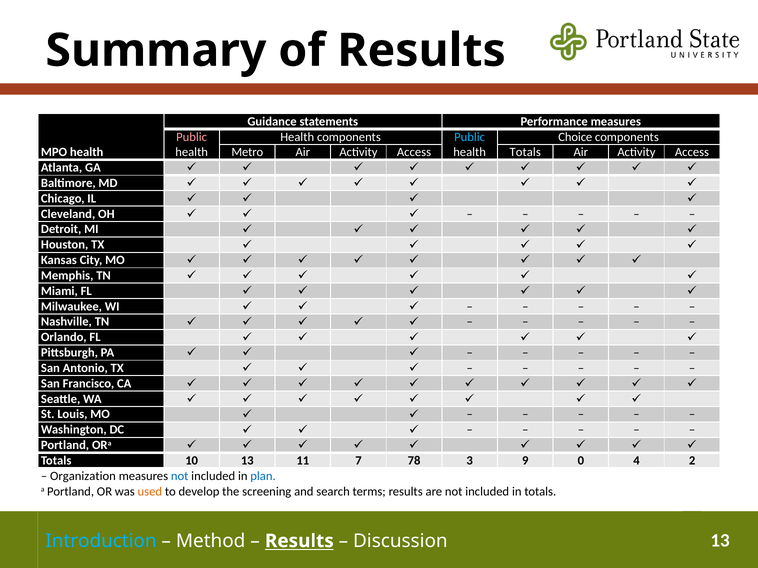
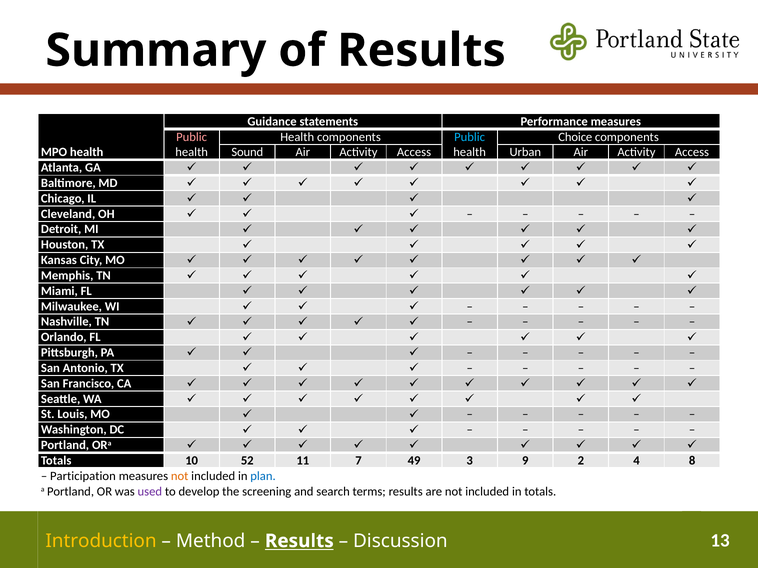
Metro: Metro -> Sound
Access Totals: Totals -> Urban
10 13: 13 -> 52
78: 78 -> 49
0: 0 -> 2
2: 2 -> 8
Organization: Organization -> Participation
not at (180, 476) colour: blue -> orange
used colour: orange -> purple
Introduction colour: light blue -> yellow
